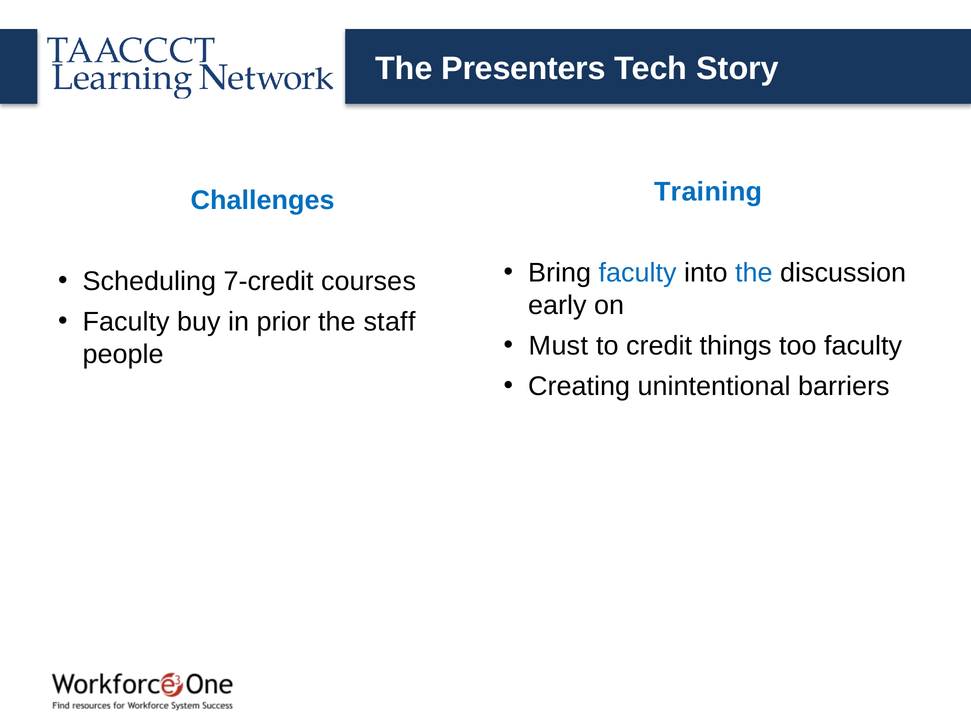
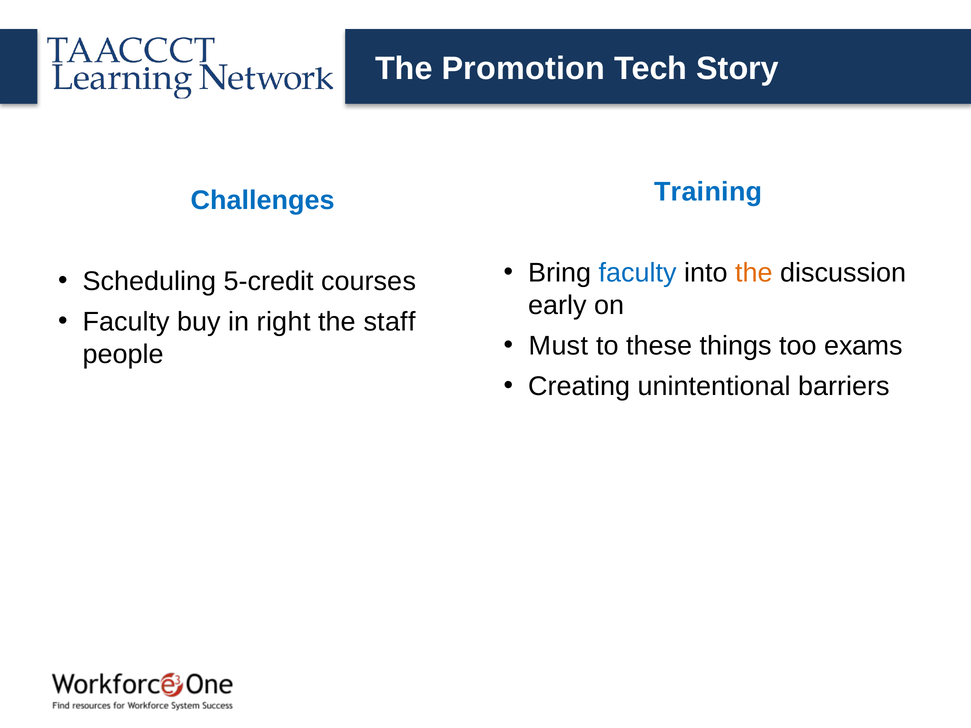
Presenters: Presenters -> Promotion
the at (754, 273) colour: blue -> orange
7-credit: 7-credit -> 5-credit
prior: prior -> right
credit: credit -> these
too faculty: faculty -> exams
